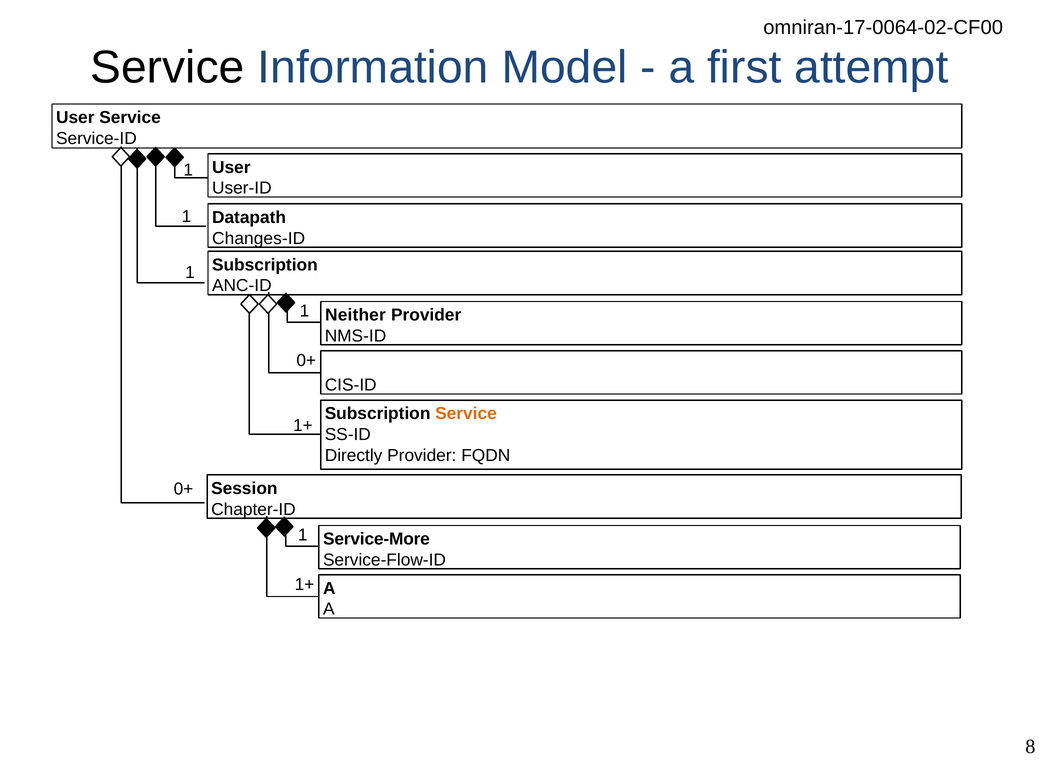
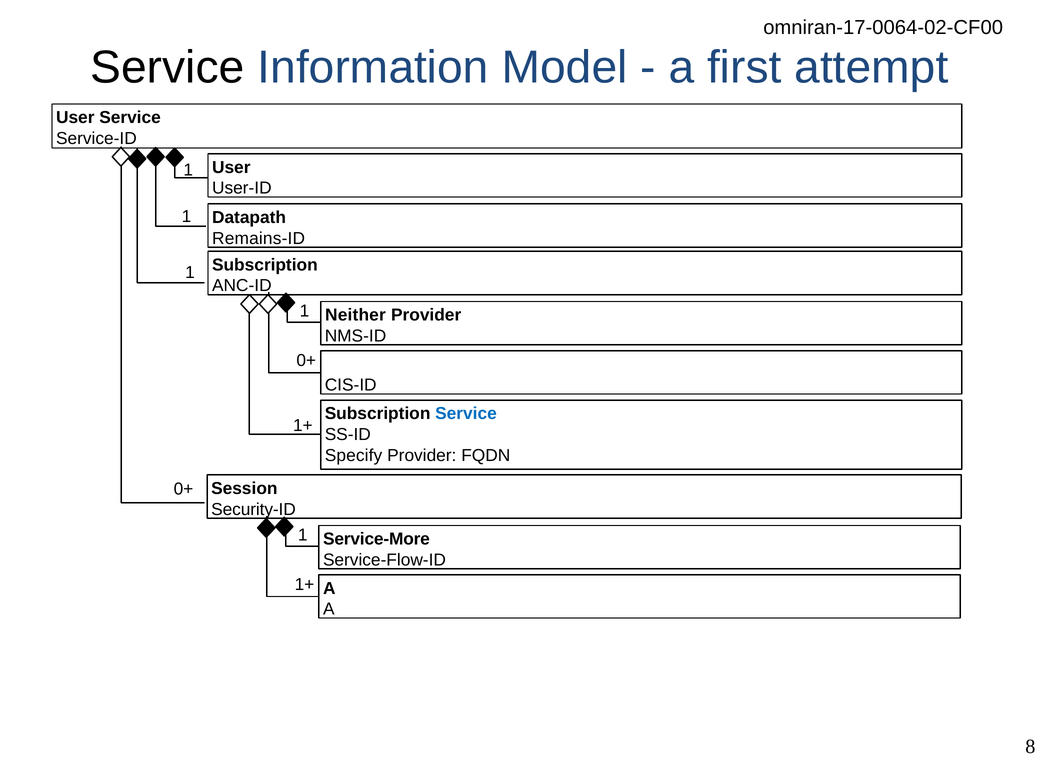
Changes-ID: Changes-ID -> Remains-ID
Service at (466, 414) colour: orange -> blue
Directly: Directly -> Specify
Chapter-ID: Chapter-ID -> Security-ID
